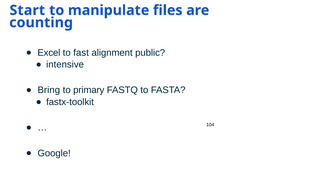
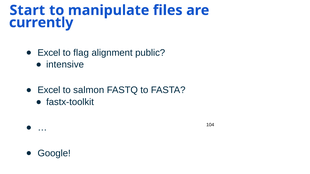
counting: counting -> currently
fast: fast -> flag
Bring at (49, 90): Bring -> Excel
primary: primary -> salmon
